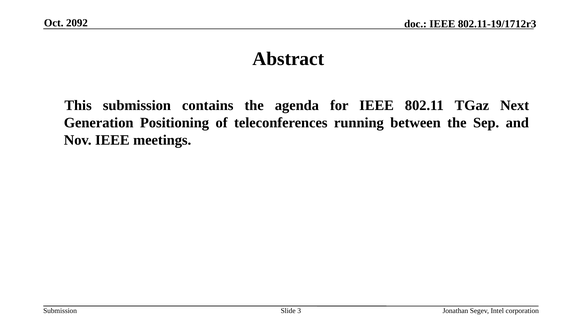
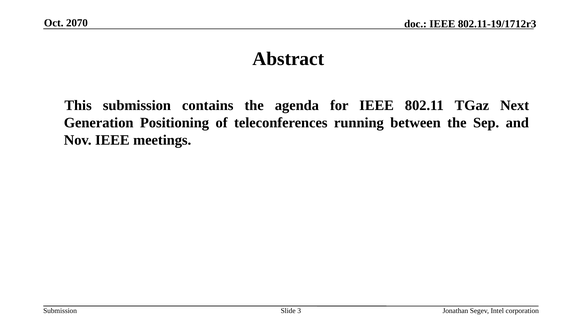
2092: 2092 -> 2070
